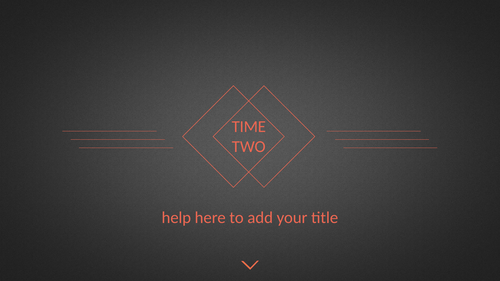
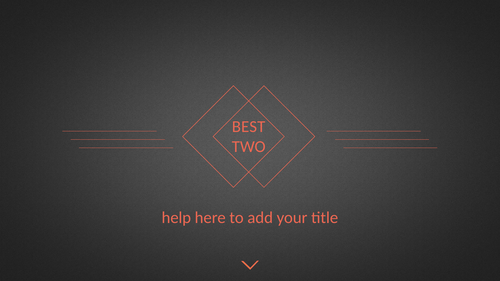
TIME: TIME -> BEST
